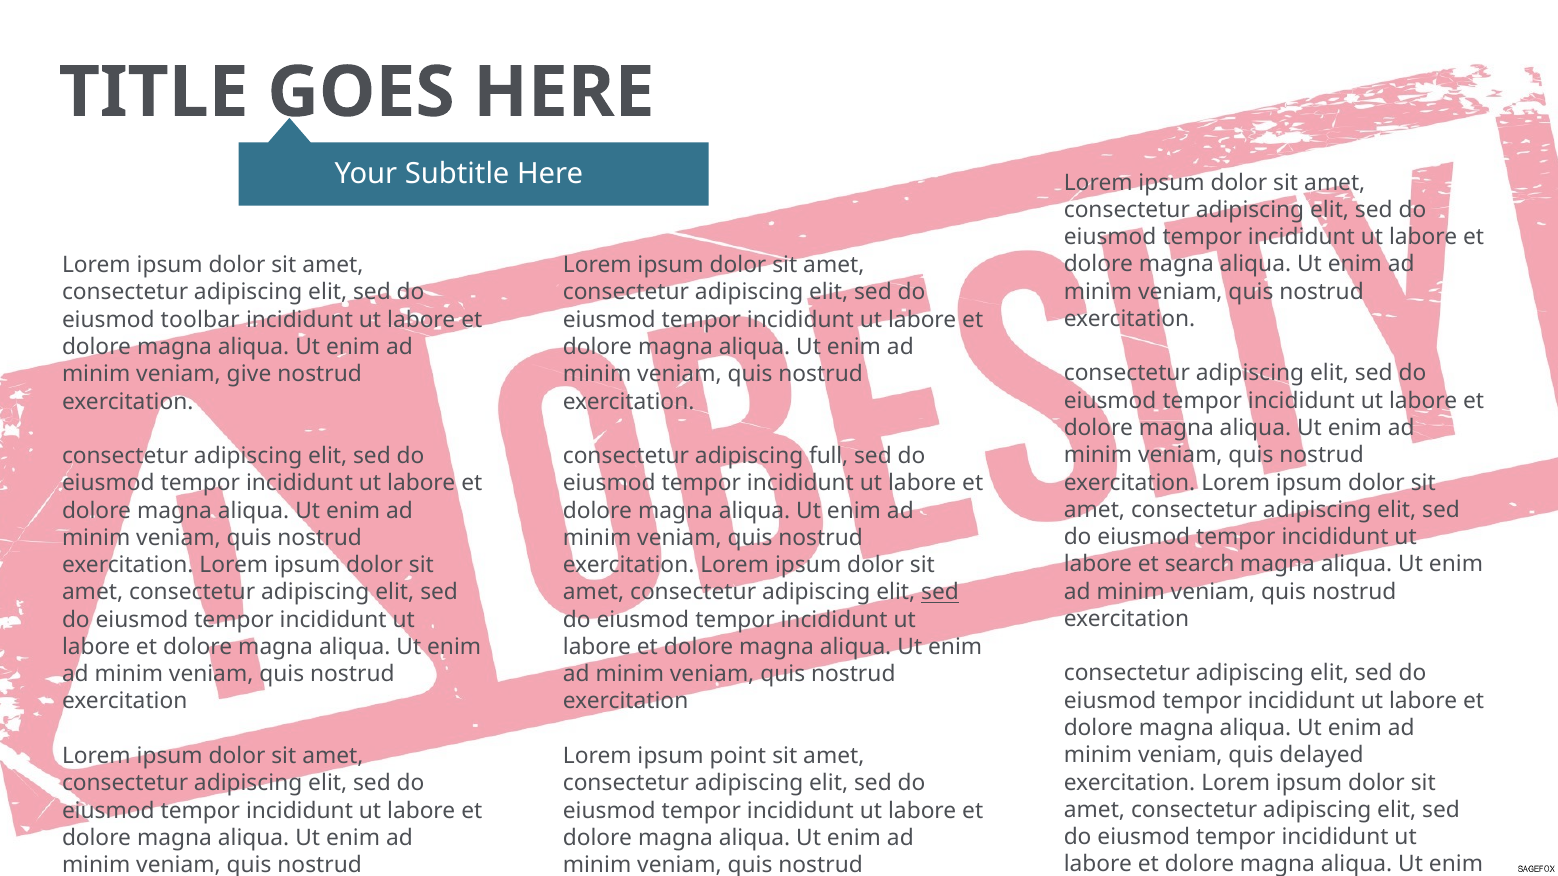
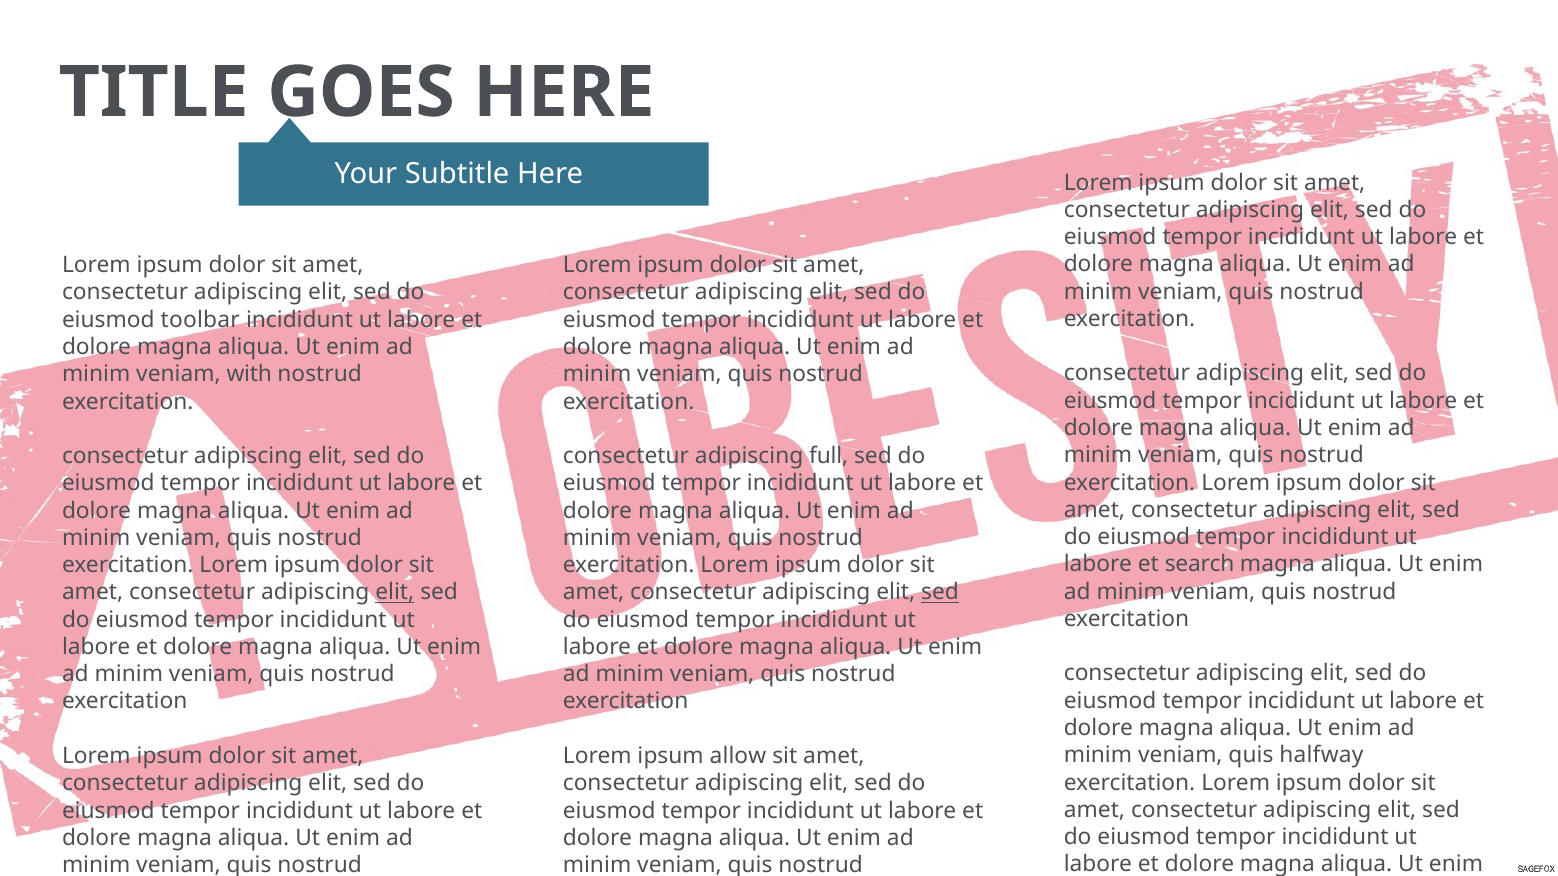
give: give -> with
elit at (395, 593) underline: none -> present
delayed: delayed -> halfway
point: point -> allow
